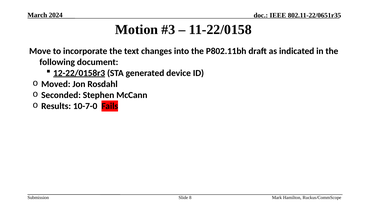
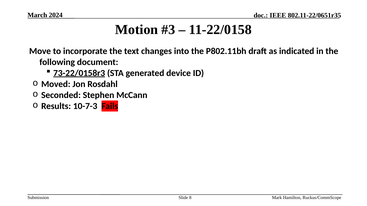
12-22/0158r3: 12-22/0158r3 -> 73-22/0158r3
10-7-0: 10-7-0 -> 10-7-3
